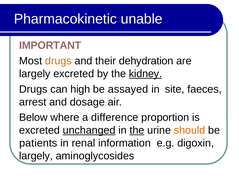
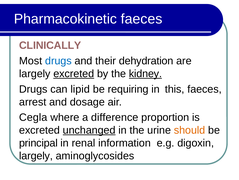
Pharmacokinetic unable: unable -> faeces
IMPORTANT: IMPORTANT -> CLINICALLY
drugs at (58, 61) colour: orange -> blue
excreted at (74, 73) underline: none -> present
high: high -> lipid
assayed: assayed -> requiring
site: site -> this
Below: Below -> Cegla
the at (137, 130) underline: present -> none
patients: patients -> principal
